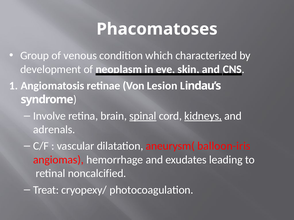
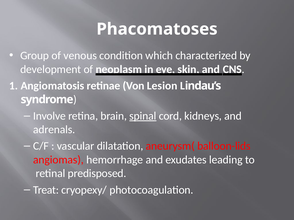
kidneys underline: present -> none
balloon-iris: balloon-iris -> balloon-lids
noncalcified: noncalcified -> predisposed
